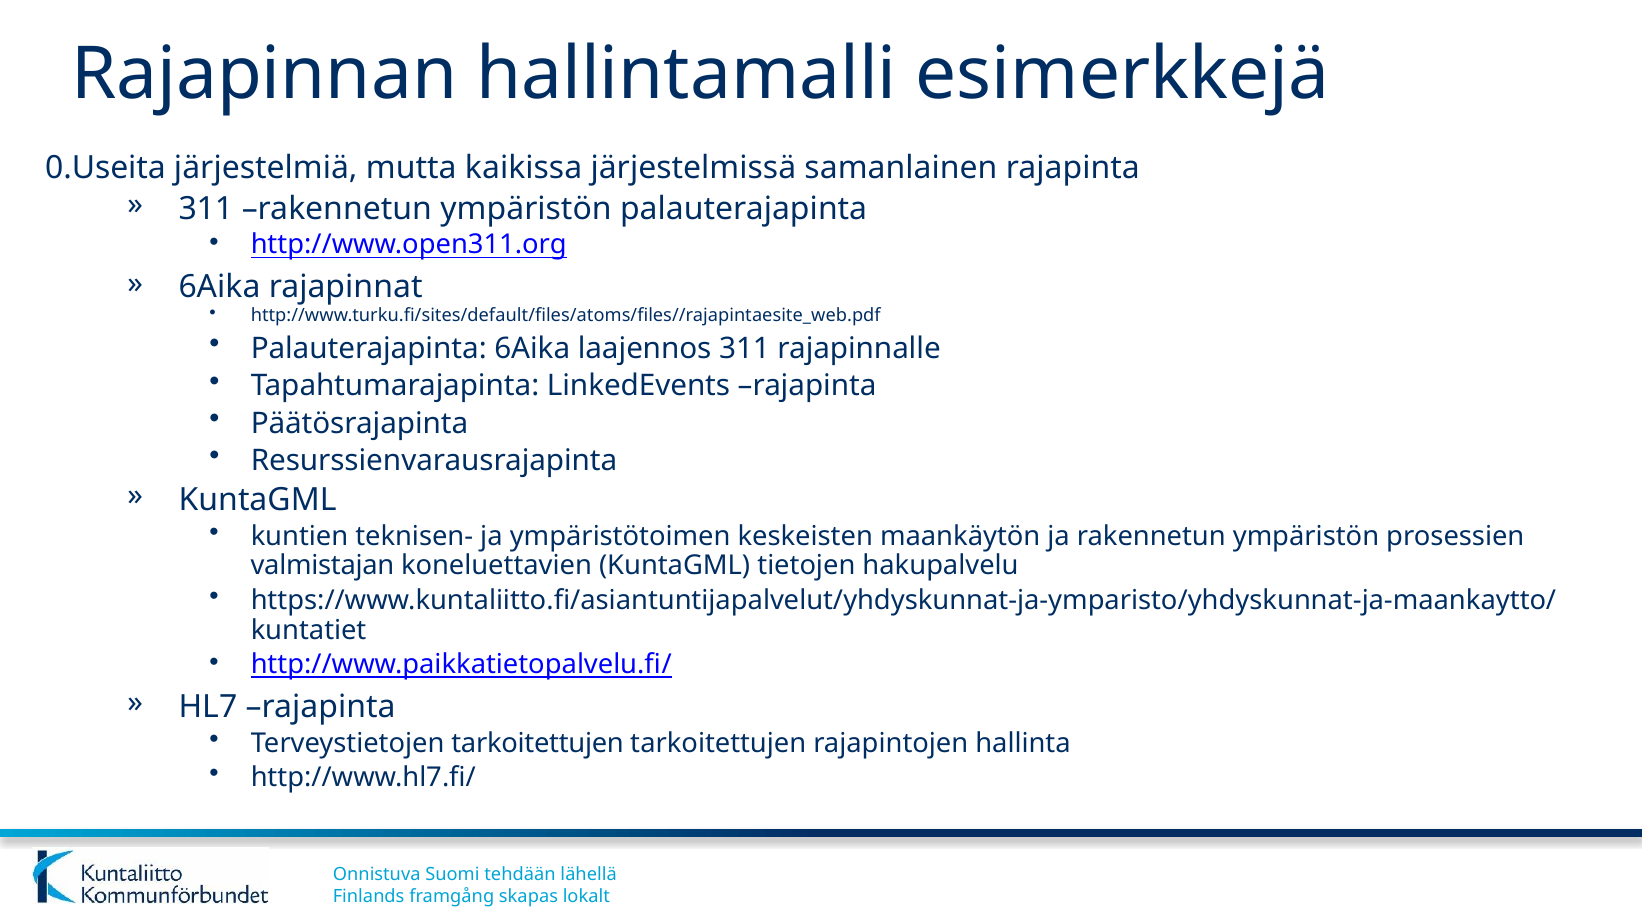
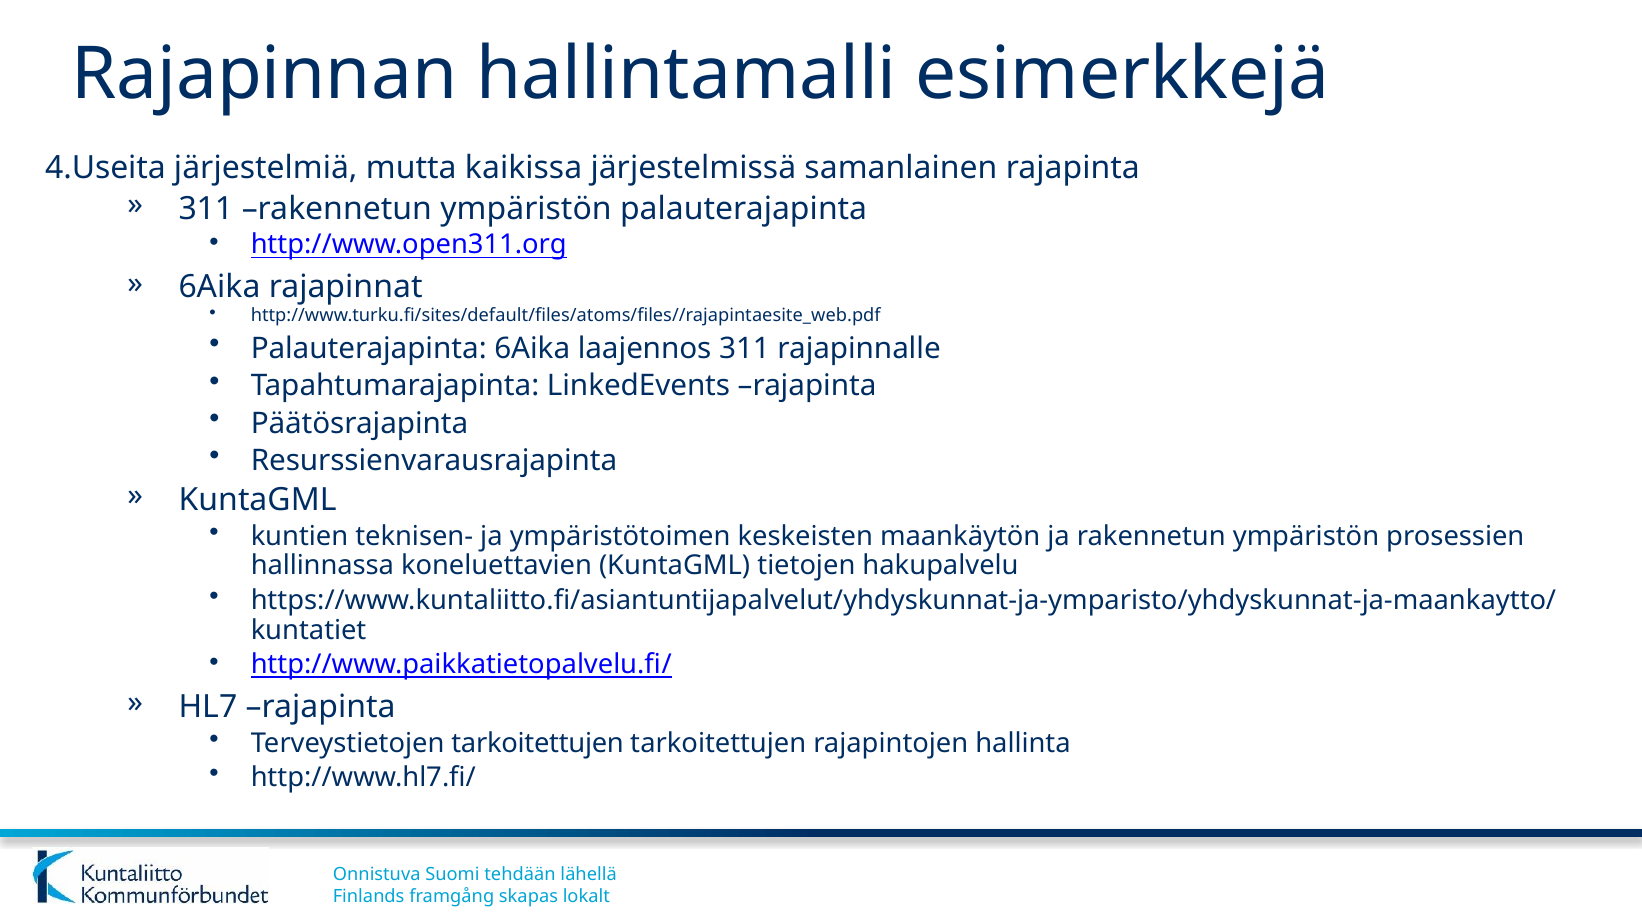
0.Useita: 0.Useita -> 4.Useita
valmistajan: valmistajan -> hallinnassa
